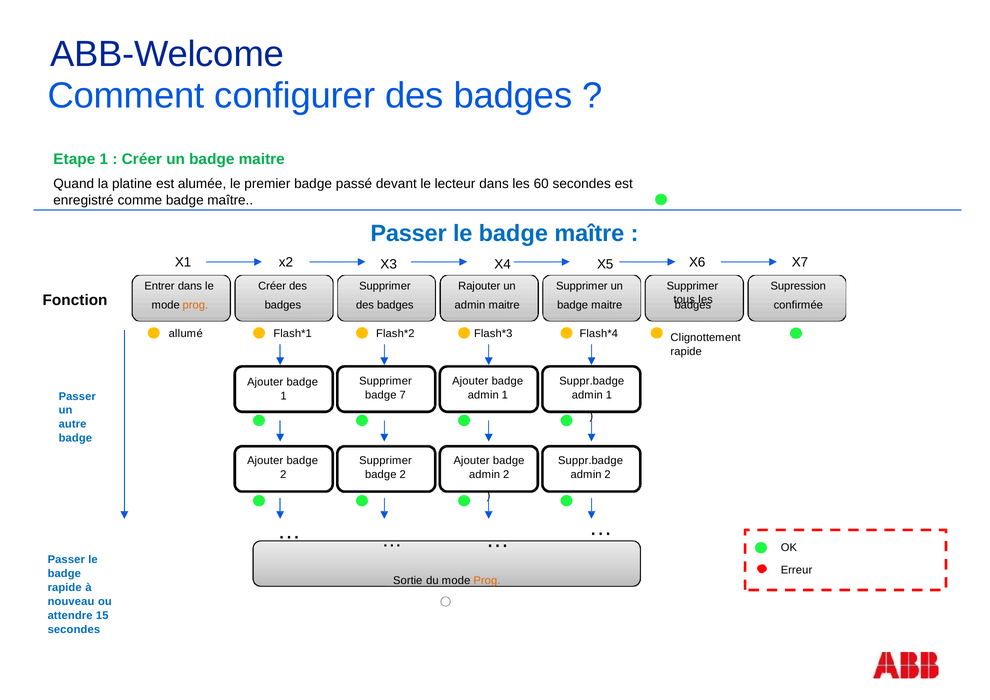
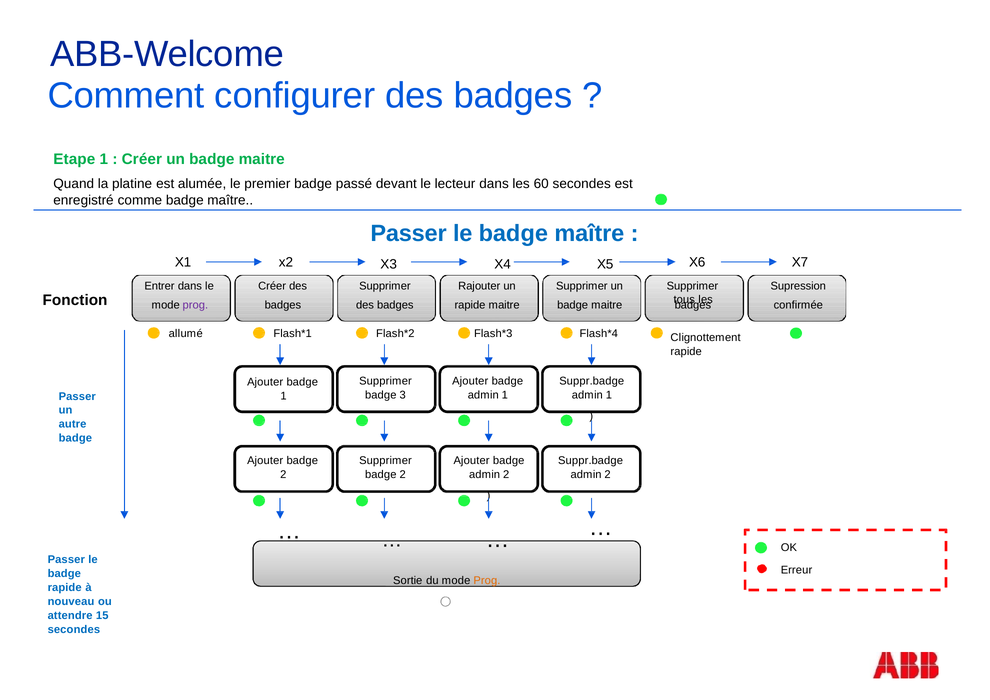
prog at (195, 305) colour: orange -> purple
badges admin: admin -> rapide
7: 7 -> 3
